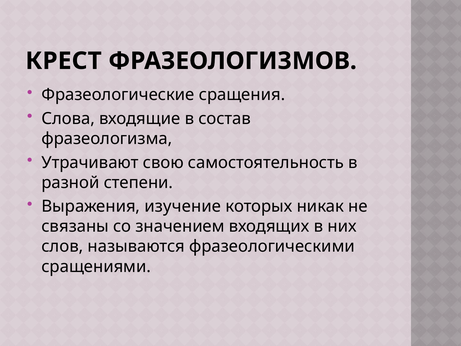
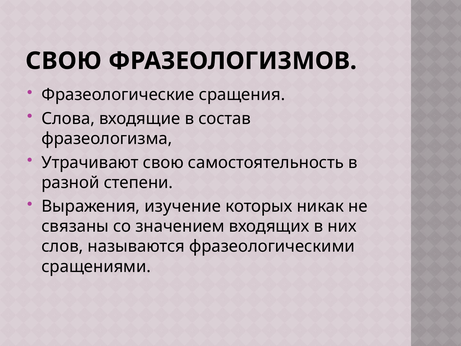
КРЕСТ at (64, 61): КРЕСТ -> СВОЮ
